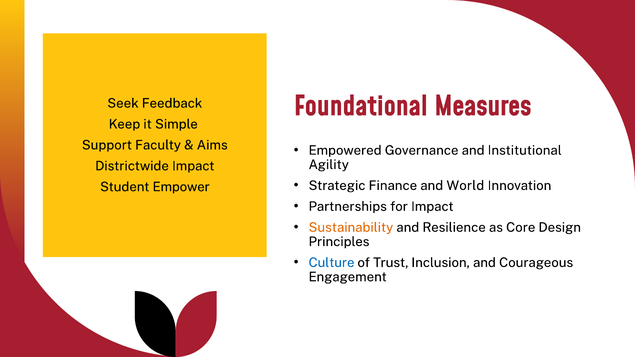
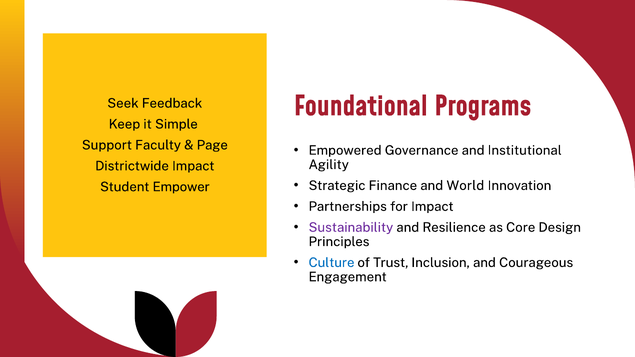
Measures: Measures -> Programs
Aims: Aims -> Page
Sustainability colour: orange -> purple
